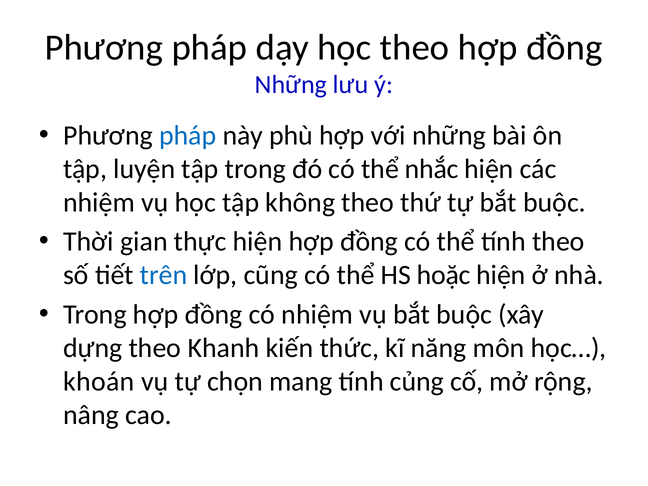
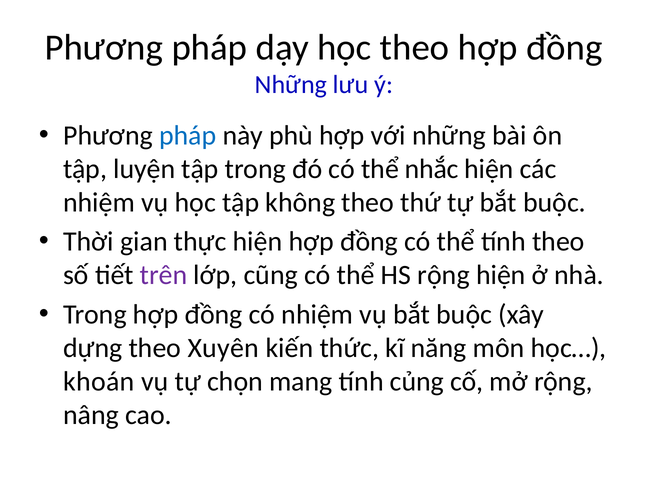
trên colour: blue -> purple
HS hoặc: hoặc -> rộng
Khanh: Khanh -> Xuyên
